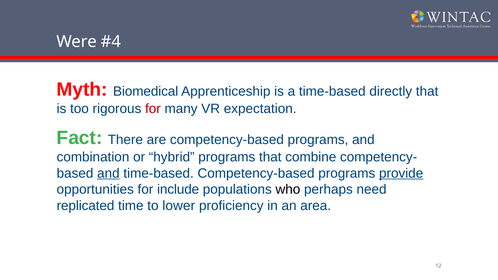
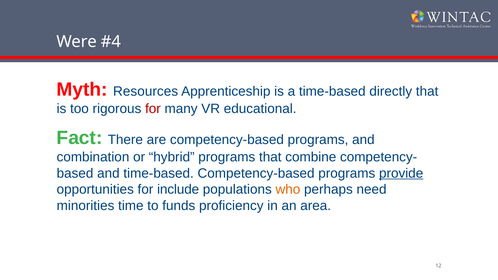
Biomedical: Biomedical -> Resources
expectation: expectation -> educational
and at (108, 173) underline: present -> none
who colour: black -> orange
replicated: replicated -> minorities
lower: lower -> funds
